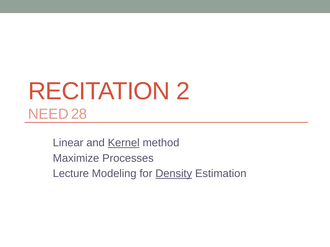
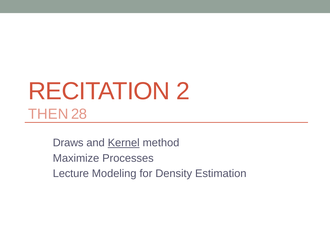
NEED: NEED -> THEN
Linear: Linear -> Draws
Density underline: present -> none
